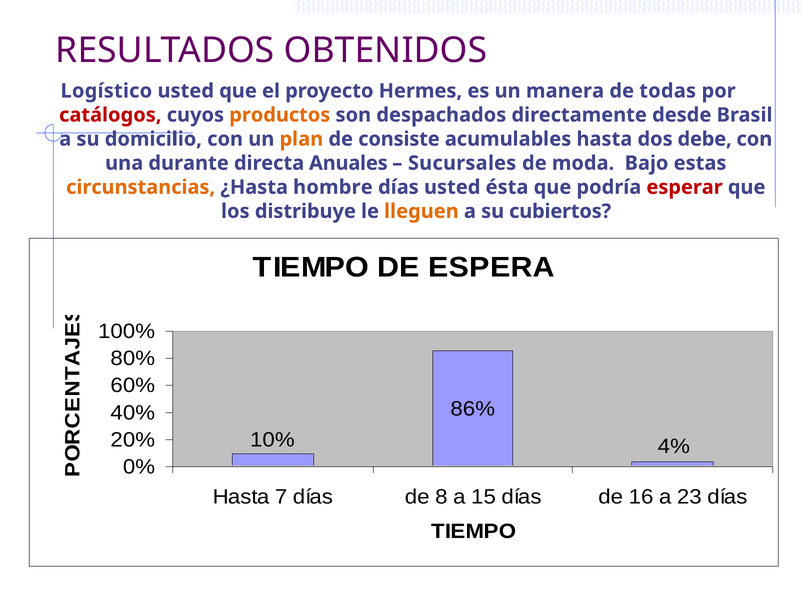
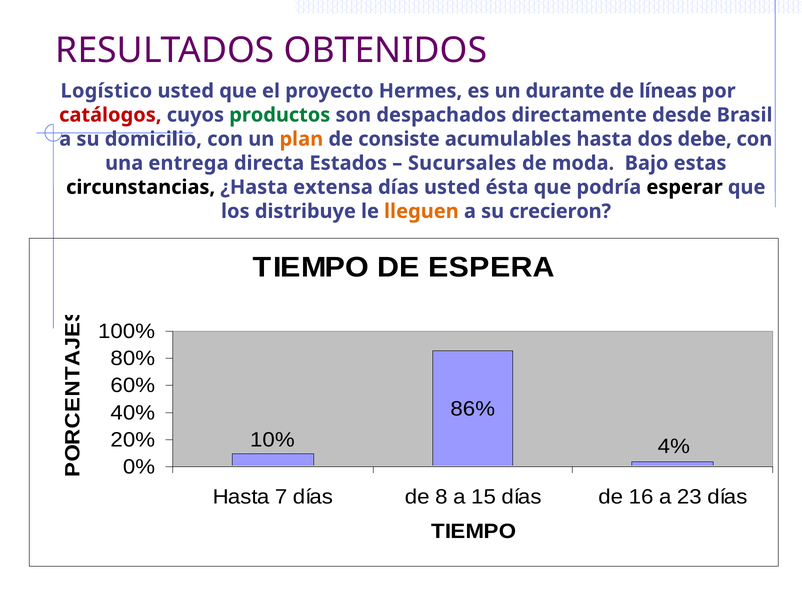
manera: manera -> durante
todas: todas -> líneas
productos colour: orange -> green
durante: durante -> entrega
Anuales: Anuales -> Estados
circunstancias colour: orange -> black
hombre: hombre -> extensa
esperar colour: red -> black
cubiertos: cubiertos -> crecieron
